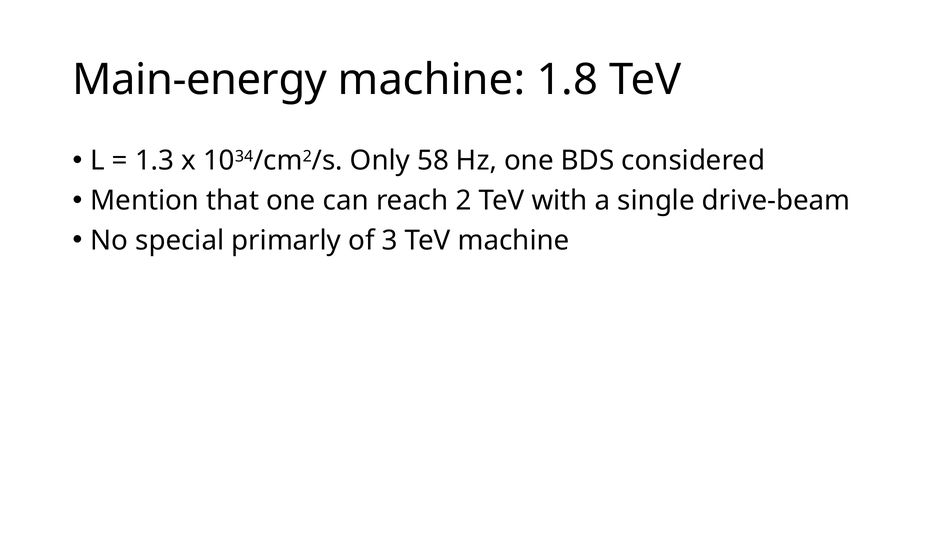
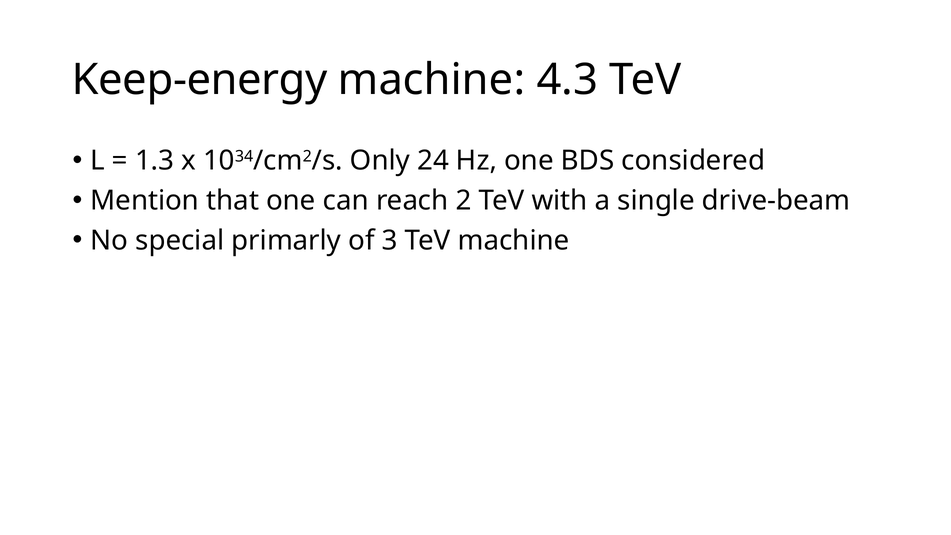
Main-energy: Main-energy -> Keep-energy
1.8: 1.8 -> 4.3
58: 58 -> 24
